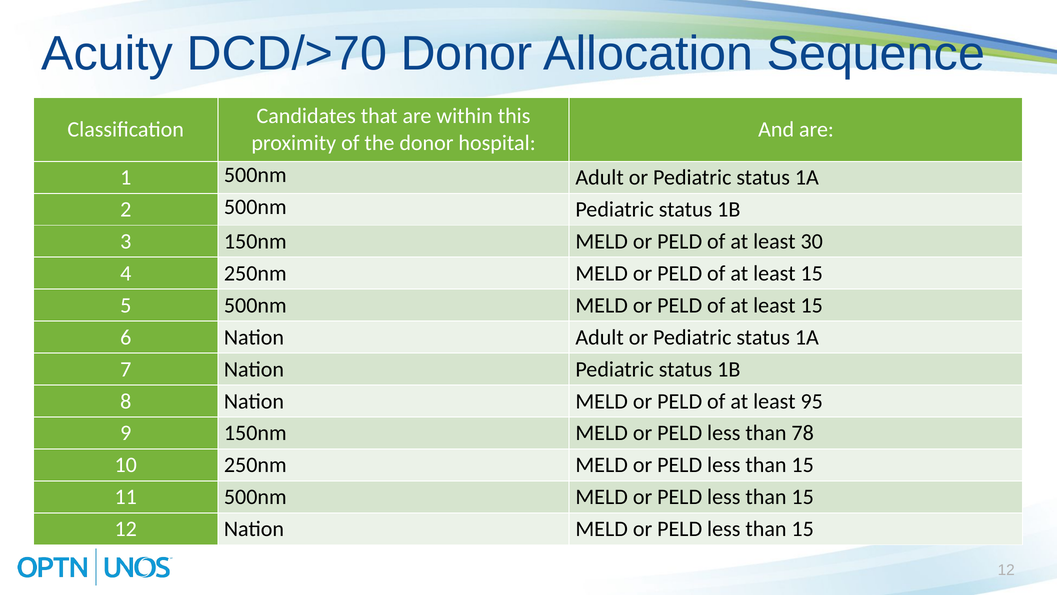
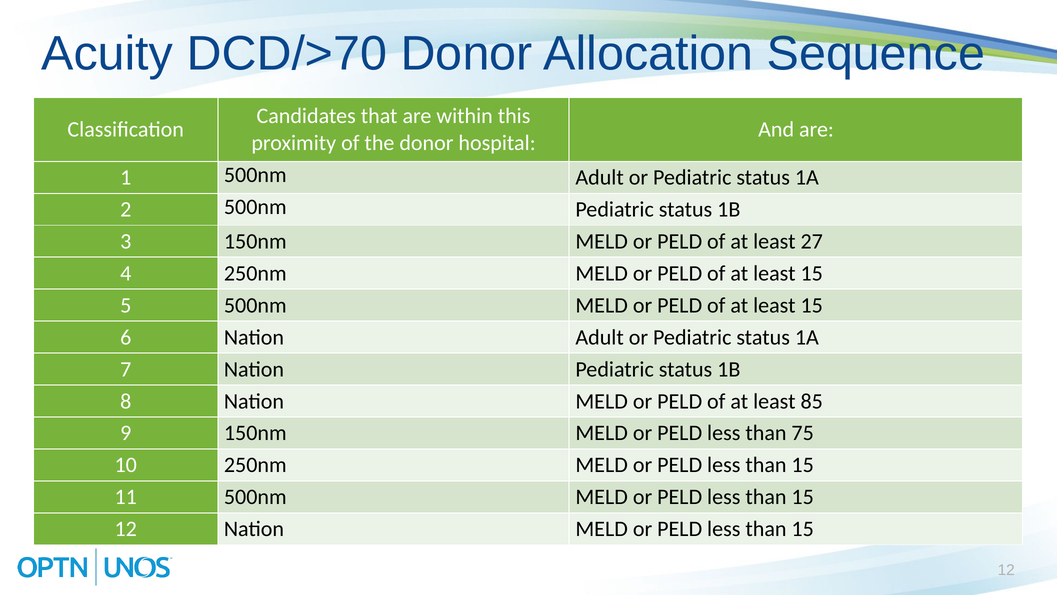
30: 30 -> 27
95: 95 -> 85
78: 78 -> 75
